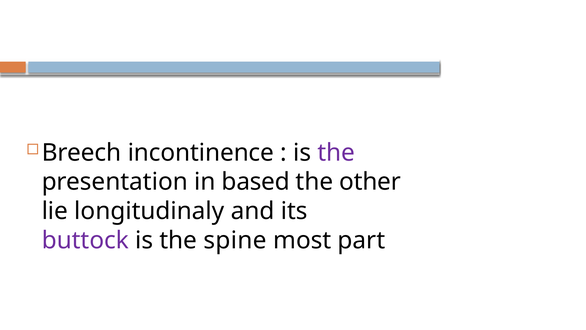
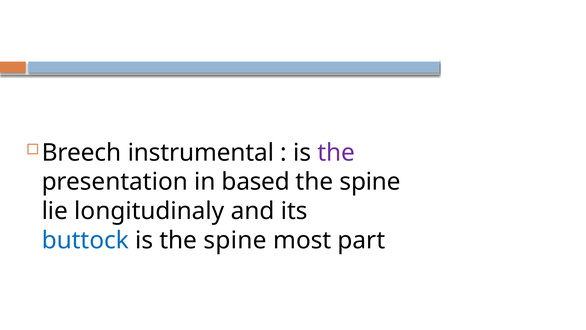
incontinence: incontinence -> instrumental
other at (370, 182): other -> spine
buttock colour: purple -> blue
